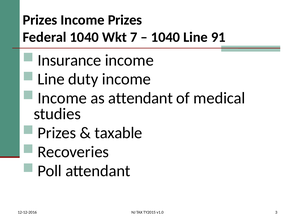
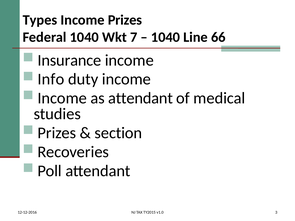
Prizes at (40, 20): Prizes -> Types
91: 91 -> 66
Line at (51, 79): Line -> Info
taxable: taxable -> section
